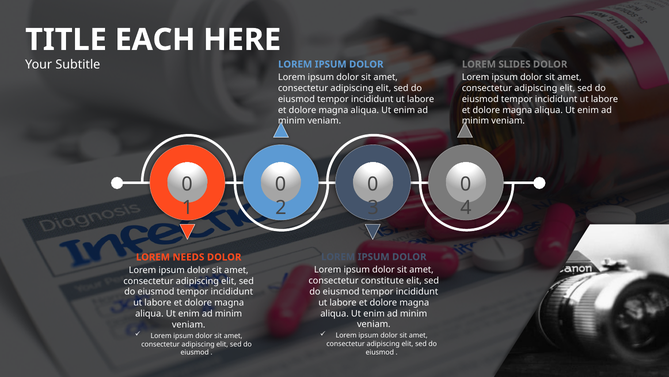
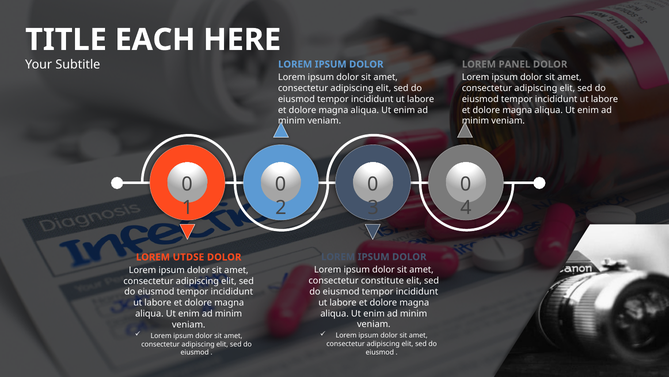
SLIDES: SLIDES -> PANEL
NEEDS: NEEDS -> UTDSE
